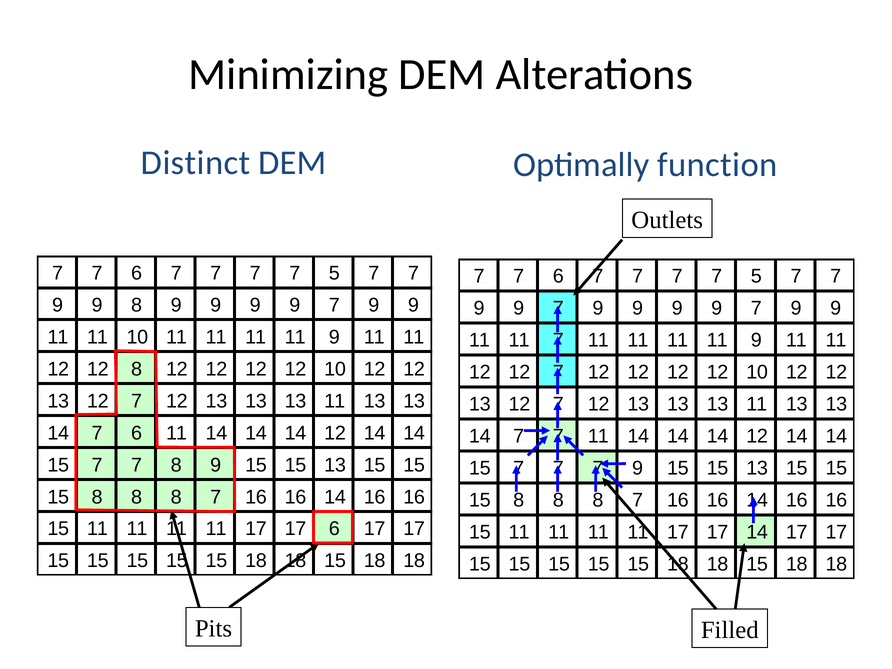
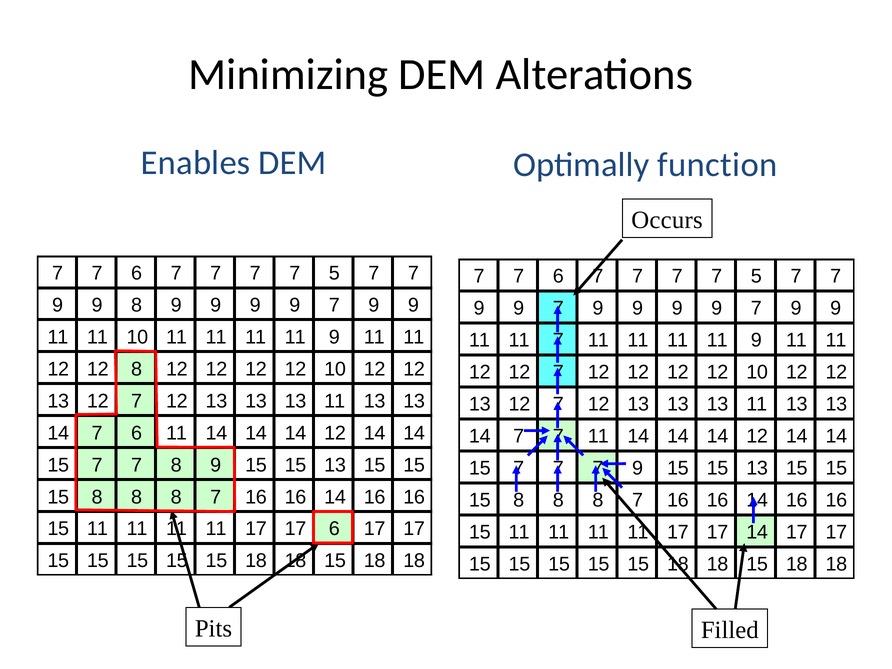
Distinct: Distinct -> Enables
Outlets: Outlets -> Occurs
